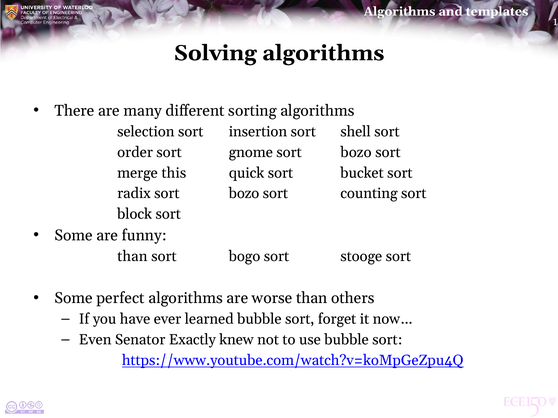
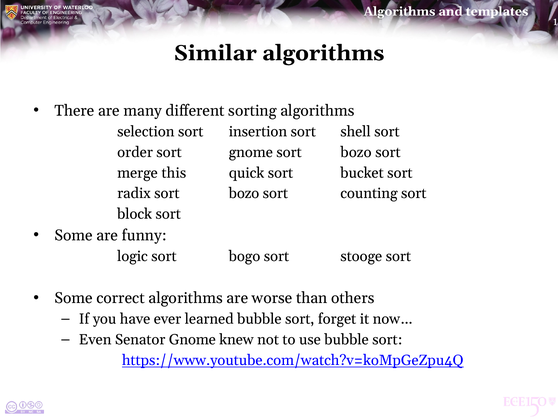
Solving: Solving -> Similar
than at (132, 257): than -> logic
perfect: perfect -> correct
Senator Exactly: Exactly -> Gnome
